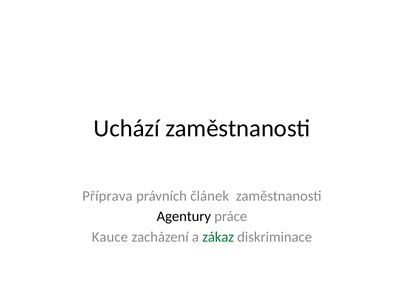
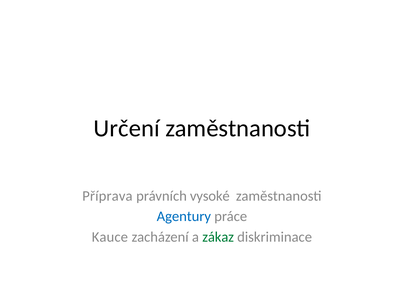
Uchází: Uchází -> Určení
článek: článek -> vysoké
Agentury colour: black -> blue
